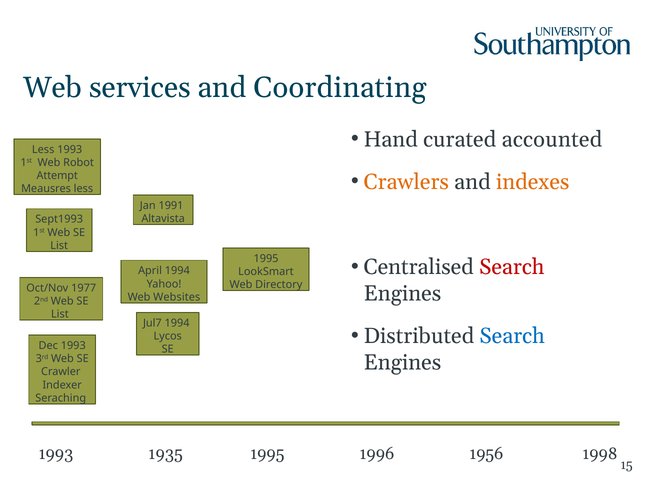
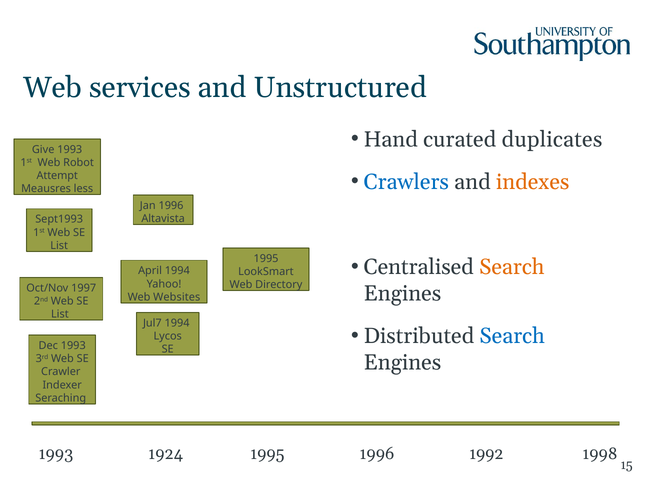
Coordinating: Coordinating -> Unstructured
accounted: accounted -> duplicates
Less at (43, 149): Less -> Give
Crawlers colour: orange -> blue
Jan 1991: 1991 -> 1996
Search at (512, 267) colour: red -> orange
1977: 1977 -> 1997
1935: 1935 -> 1924
1956: 1956 -> 1992
